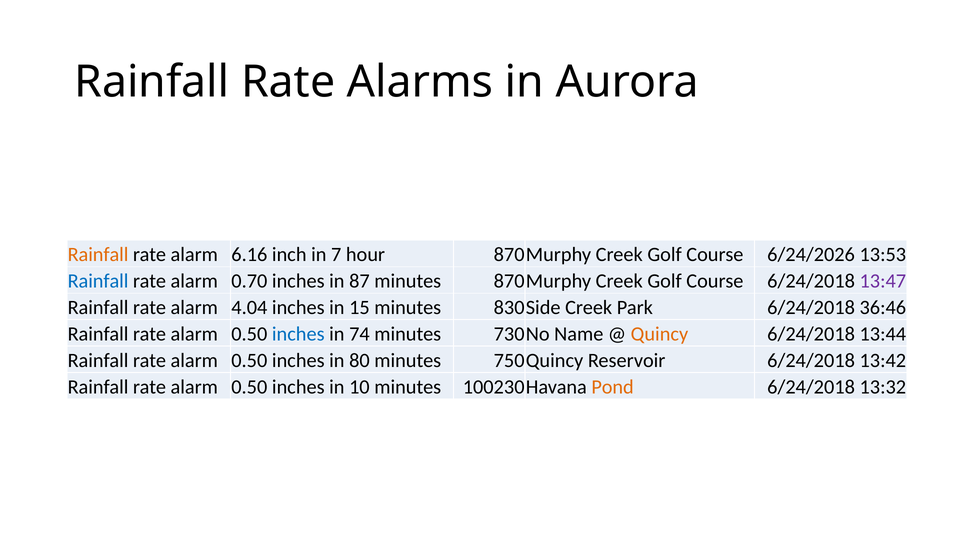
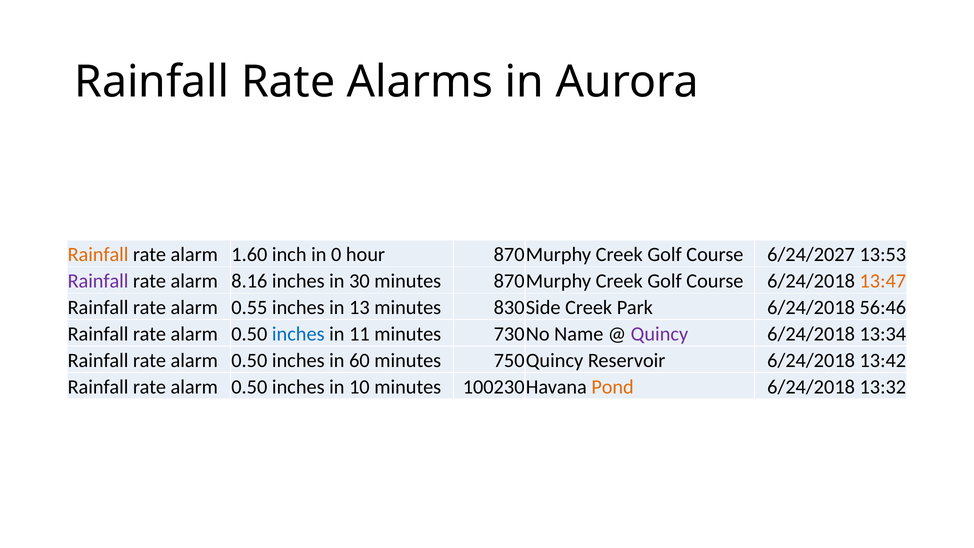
6.16: 6.16 -> 1.60
7: 7 -> 0
6/24/2026: 6/24/2026 -> 6/24/2027
Rainfall at (98, 281) colour: blue -> purple
0.70: 0.70 -> 8.16
87: 87 -> 30
13:47 colour: purple -> orange
4.04: 4.04 -> 0.55
15: 15 -> 13
36:46: 36:46 -> 56:46
74: 74 -> 11
Quincy colour: orange -> purple
13:44: 13:44 -> 13:34
80: 80 -> 60
